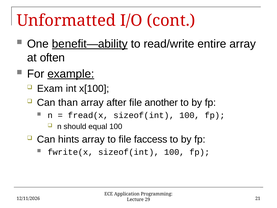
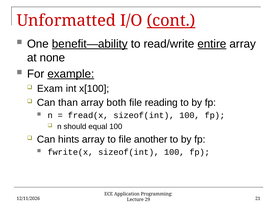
cont underline: none -> present
entire underline: none -> present
often: often -> none
after: after -> both
another: another -> reading
faccess: faccess -> another
